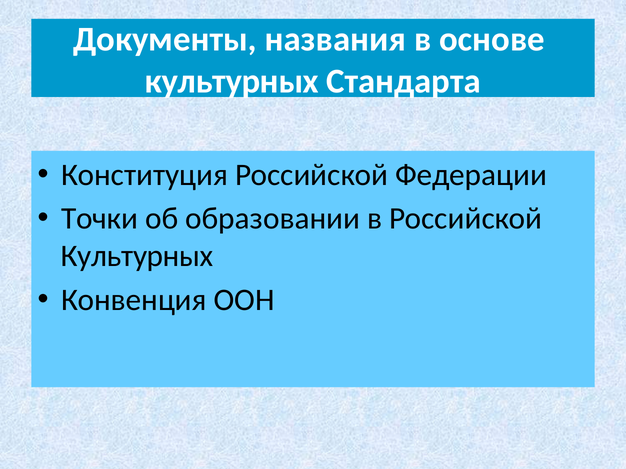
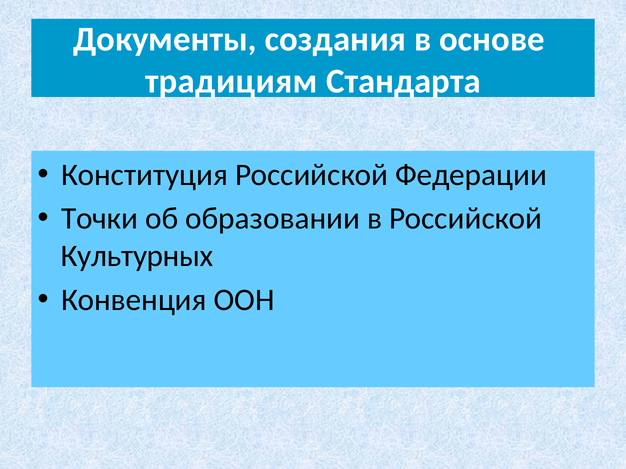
названия: названия -> создания
культурных at (232, 81): культурных -> традициям
